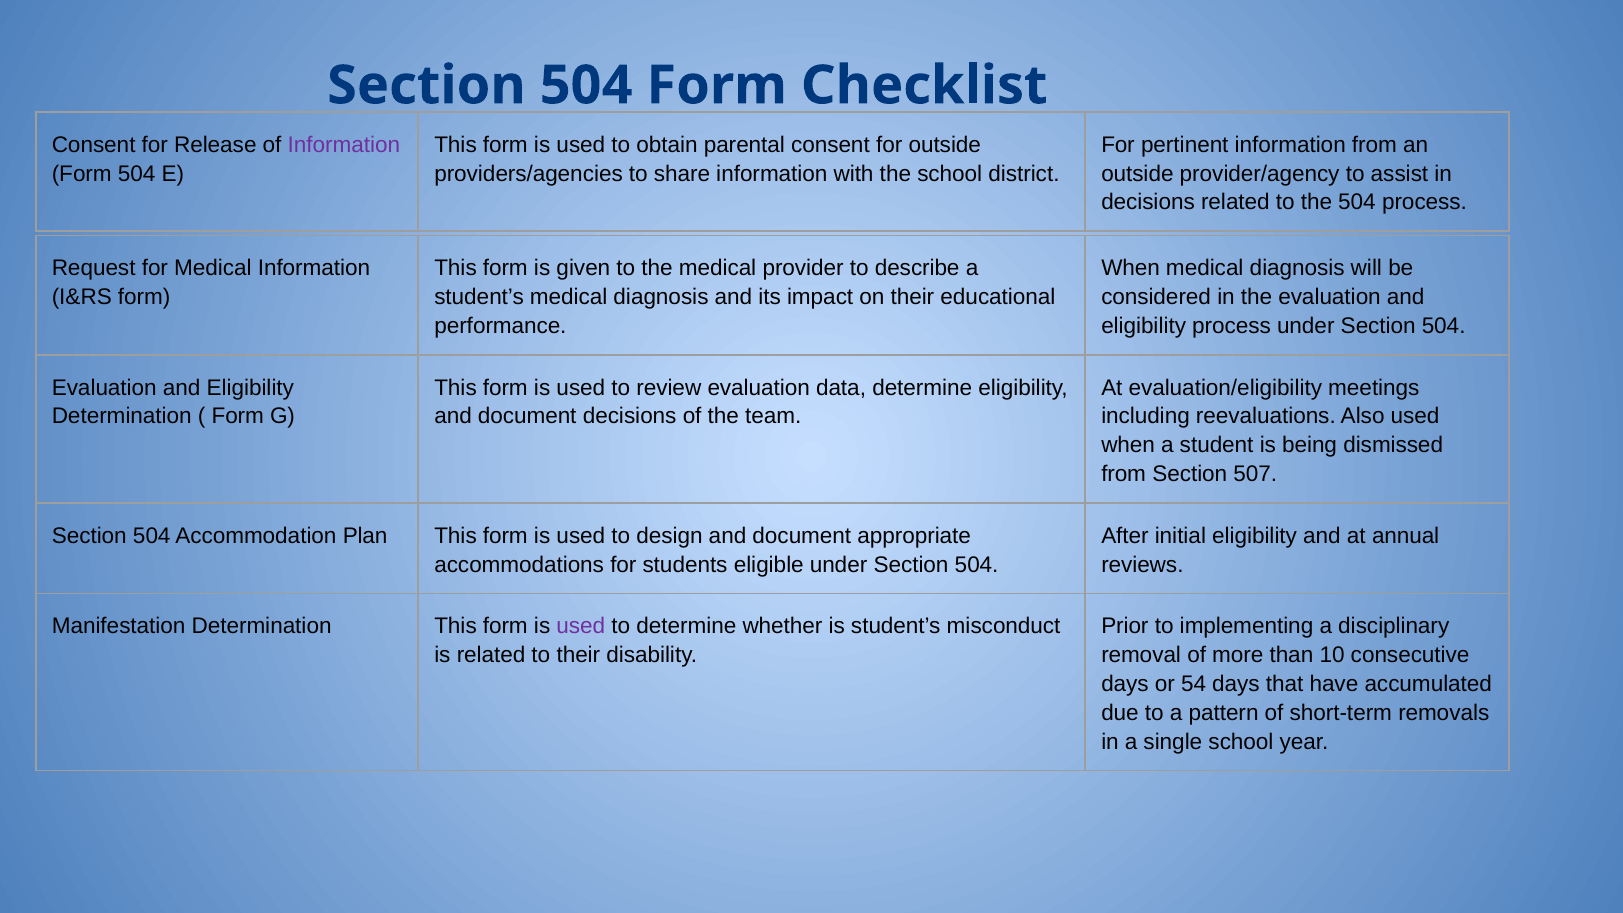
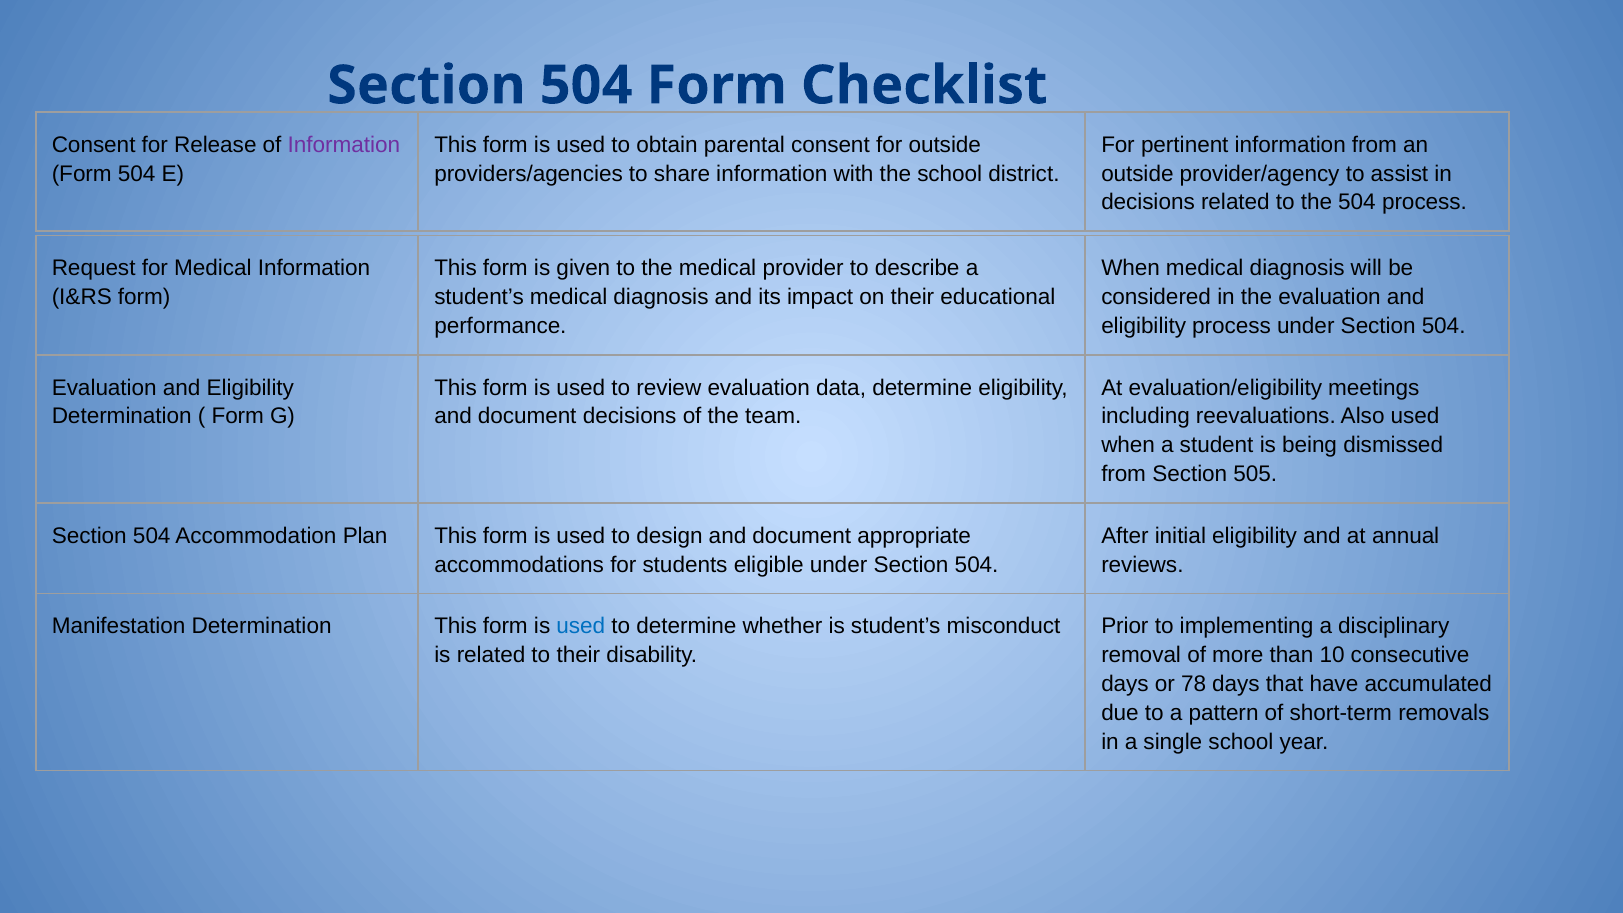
507: 507 -> 505
used at (581, 626) colour: purple -> blue
54: 54 -> 78
